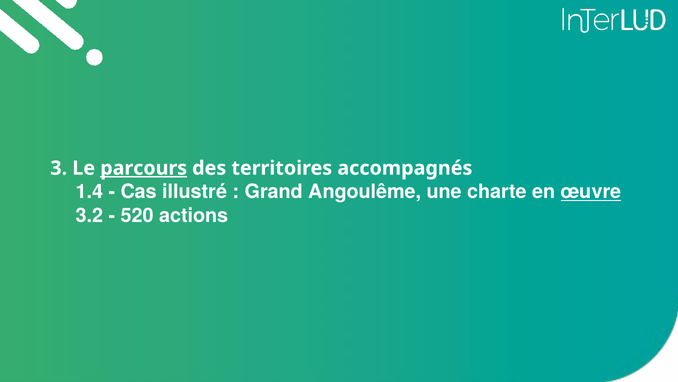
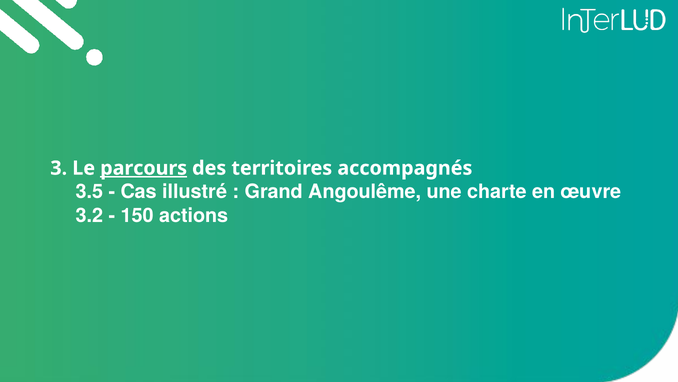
1.4: 1.4 -> 3.5
œuvre underline: present -> none
520: 520 -> 150
